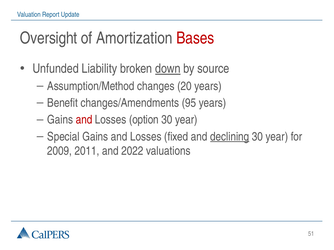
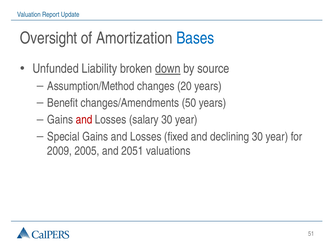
Bases colour: red -> blue
95: 95 -> 50
option: option -> salary
declining underline: present -> none
2011: 2011 -> 2005
2022: 2022 -> 2051
